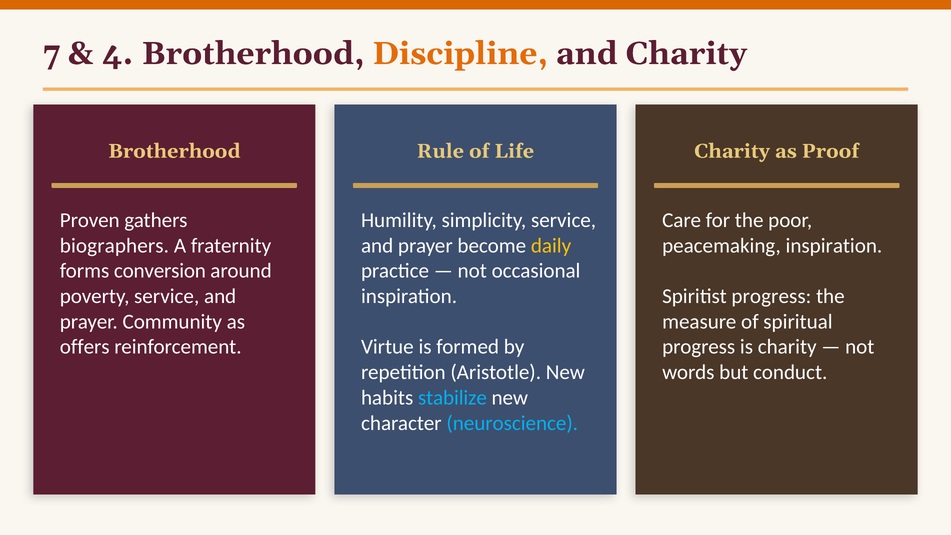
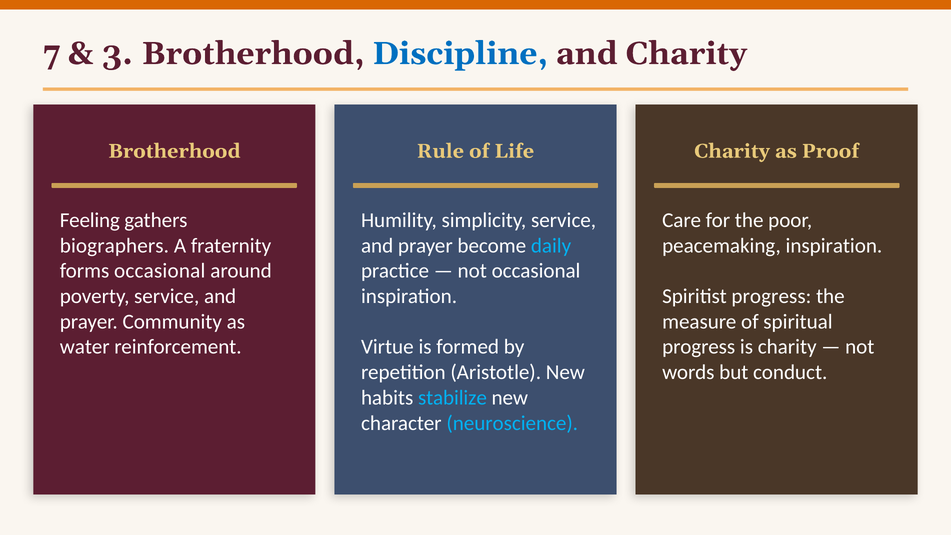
4: 4 -> 3
Discipline colour: orange -> blue
Proven: Proven -> Feeling
daily colour: yellow -> light blue
forms conversion: conversion -> occasional
offers: offers -> water
